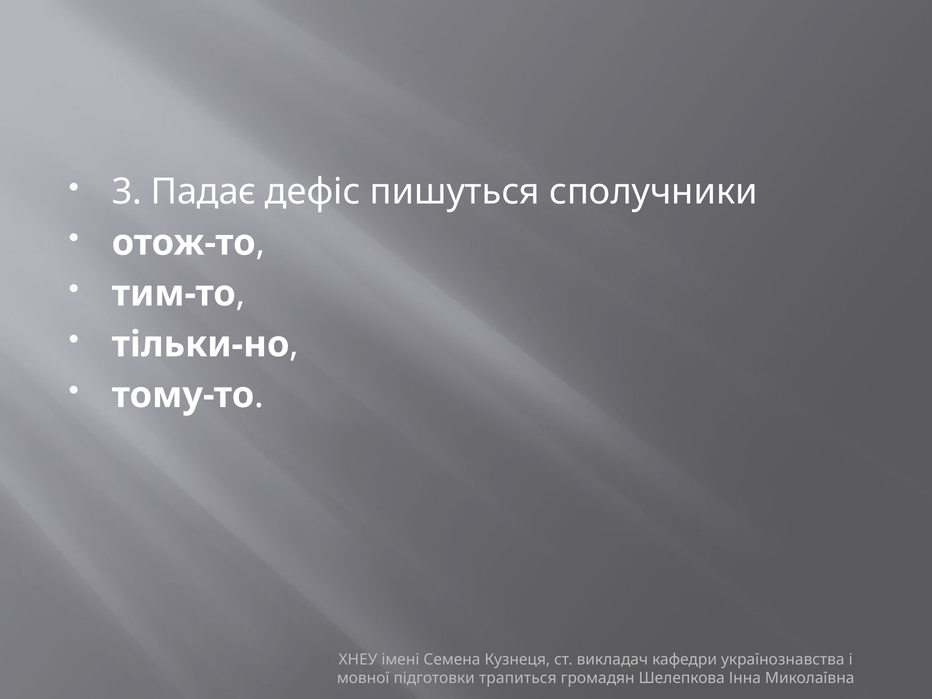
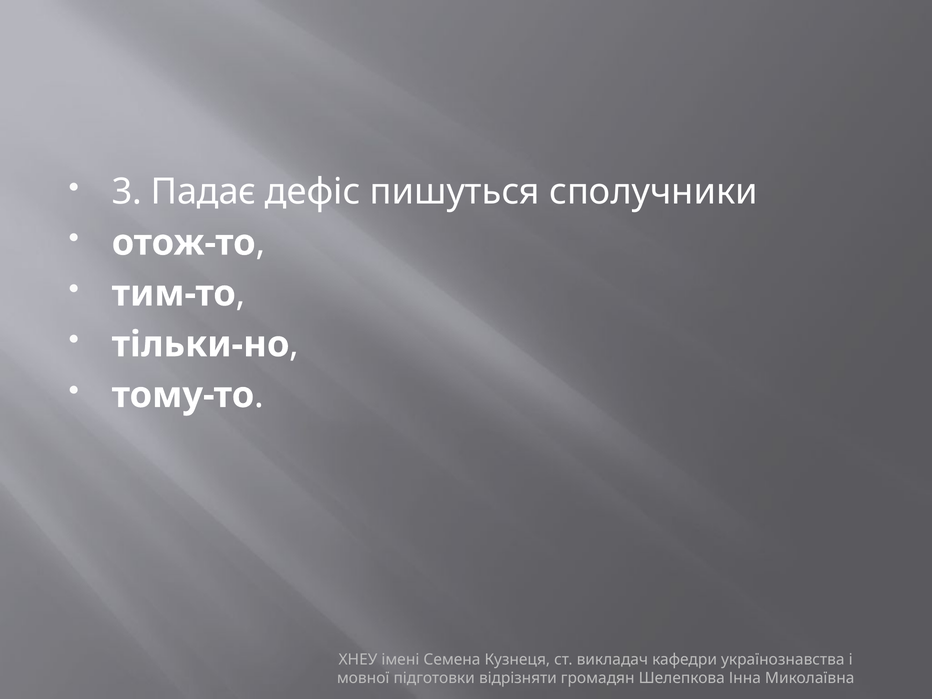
трапиться: трапиться -> відрізняти
